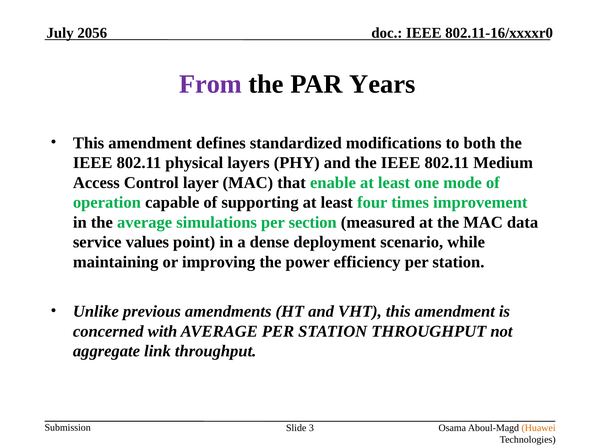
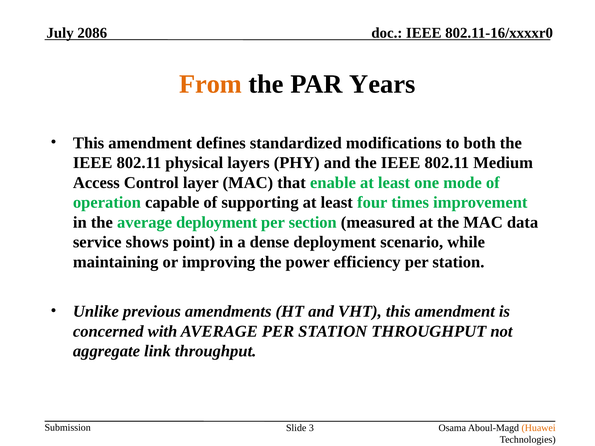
2056: 2056 -> 2086
From colour: purple -> orange
average simulations: simulations -> deployment
values: values -> shows
